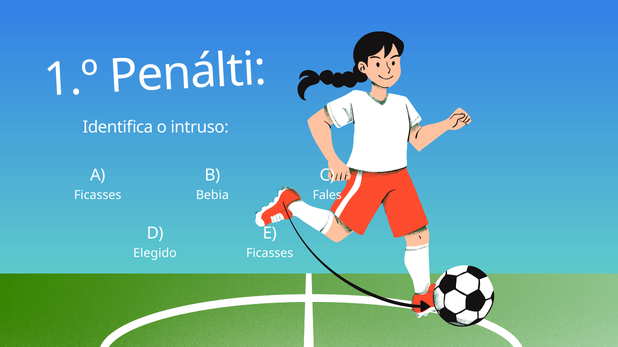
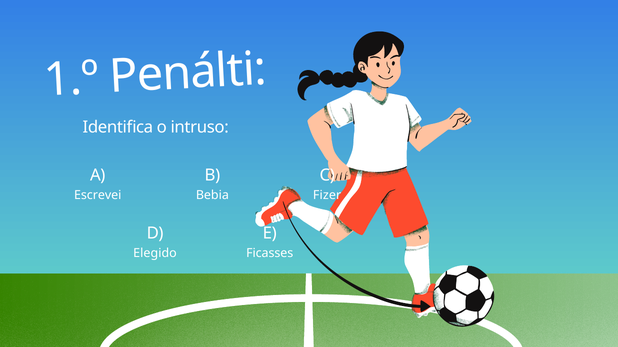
Ficasses at (98, 196): Ficasses -> Escrevei
Fales: Fales -> Fizer
